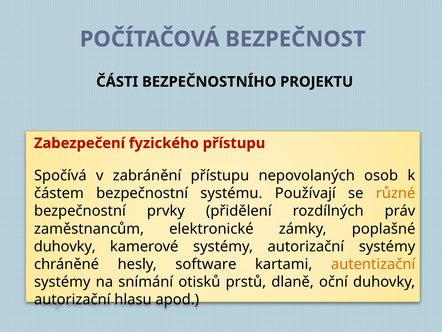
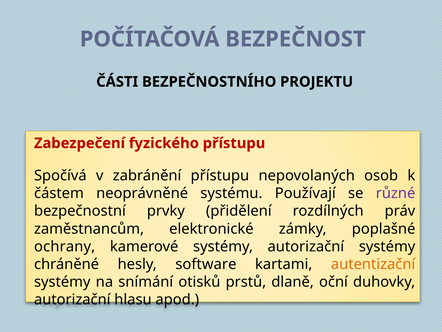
částem bezpečnostní: bezpečnostní -> neoprávněné
různé colour: orange -> purple
duhovky at (65, 246): duhovky -> ochrany
